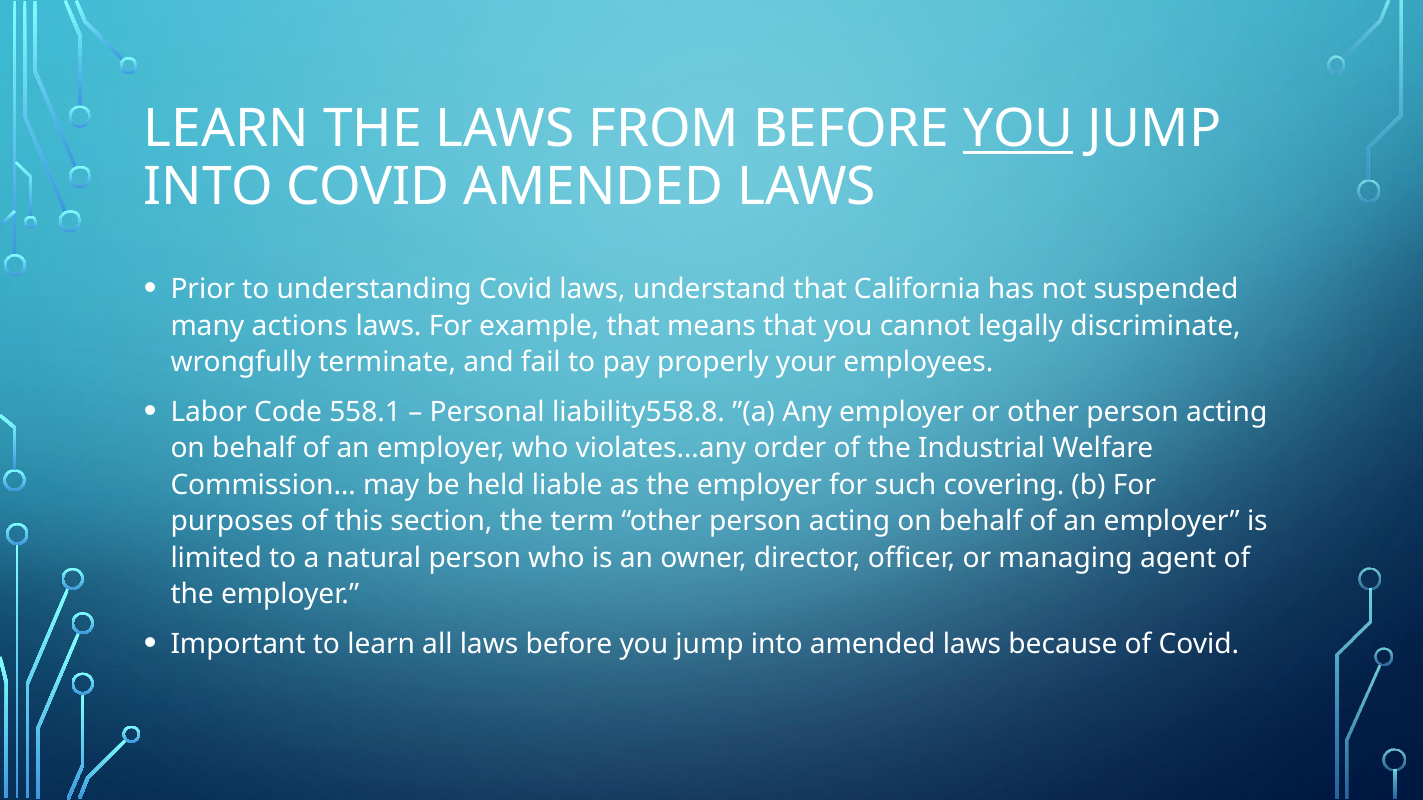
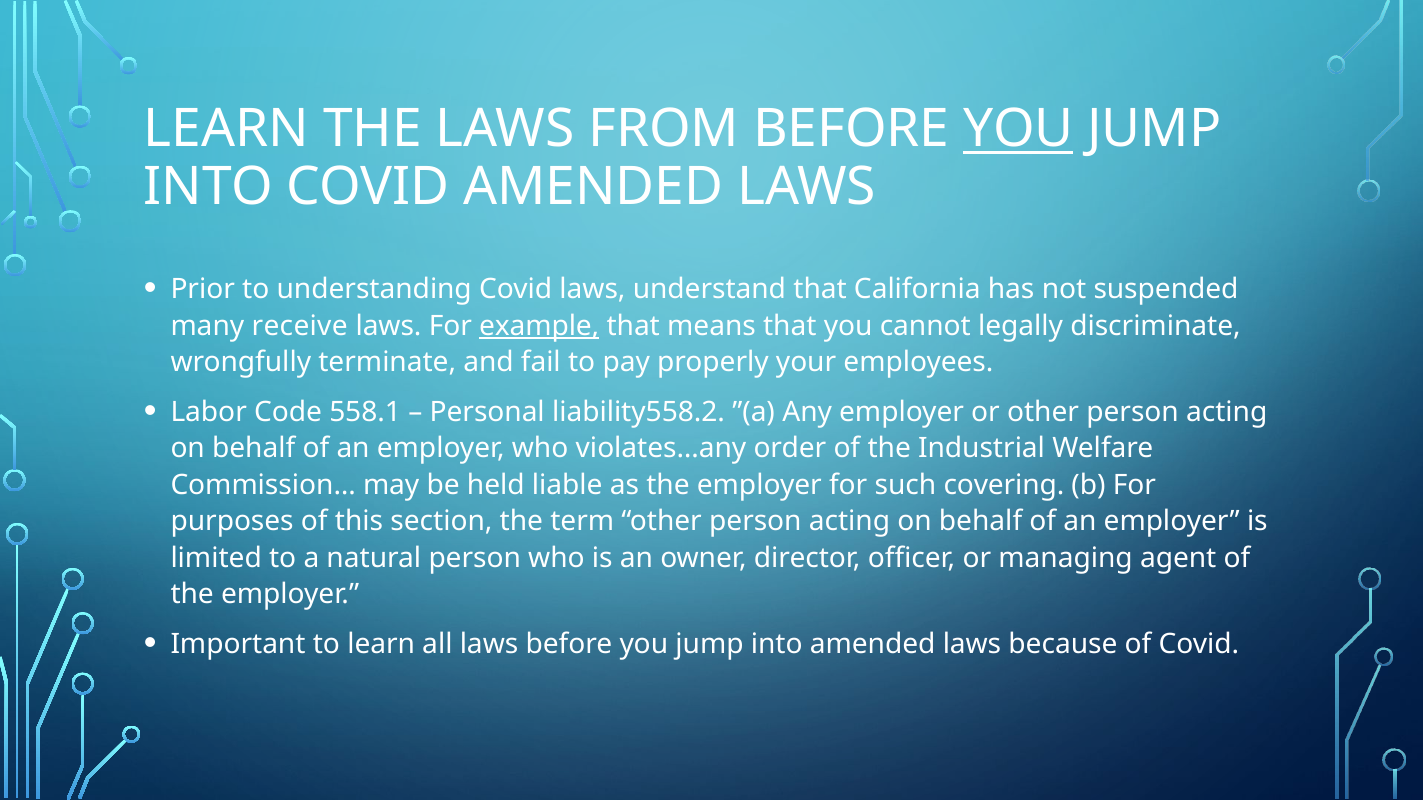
actions: actions -> receive
example underline: none -> present
liability558.8: liability558.8 -> liability558.2
